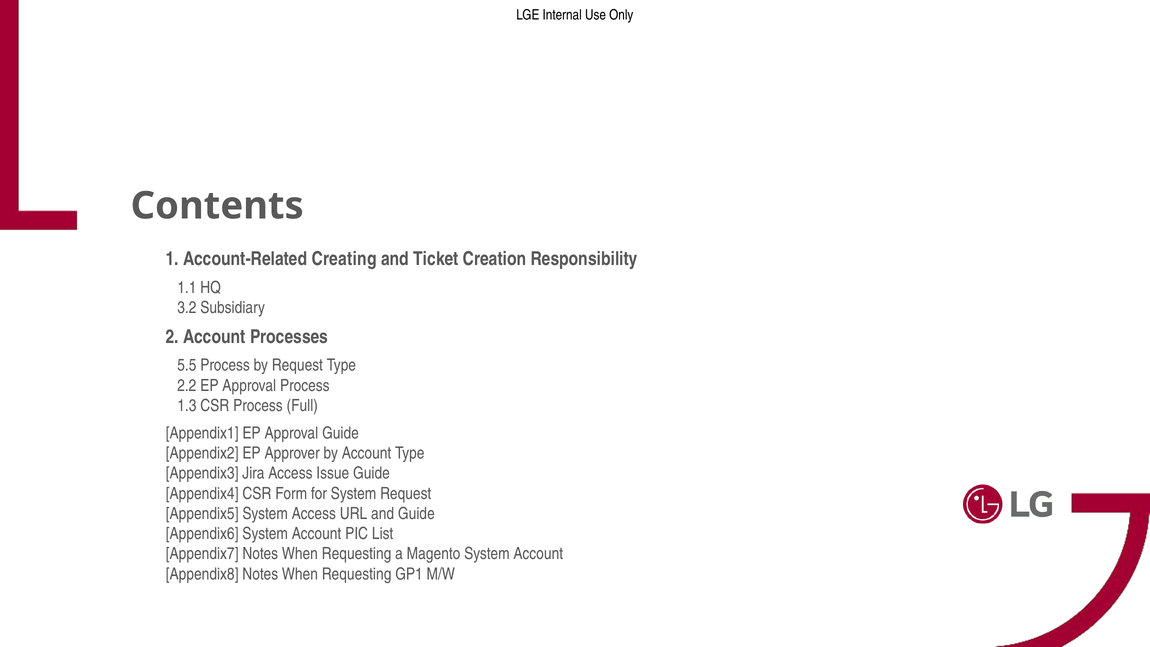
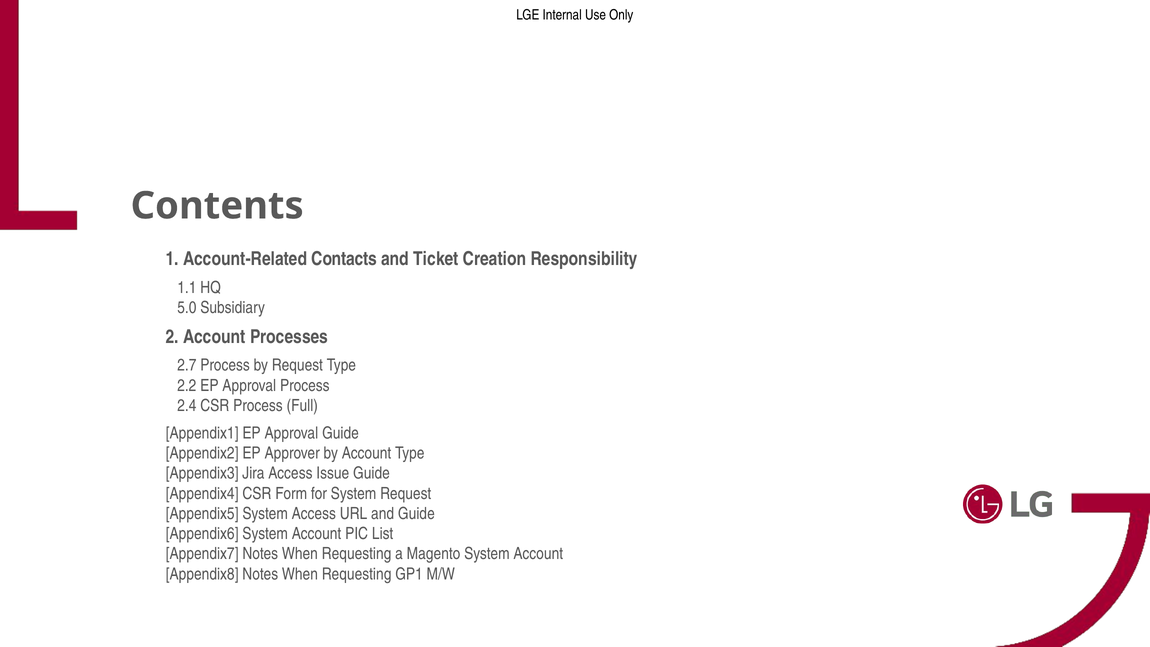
Creating: Creating -> Contacts
3.2: 3.2 -> 5.0
5.5: 5.5 -> 2.7
1.3: 1.3 -> 2.4
